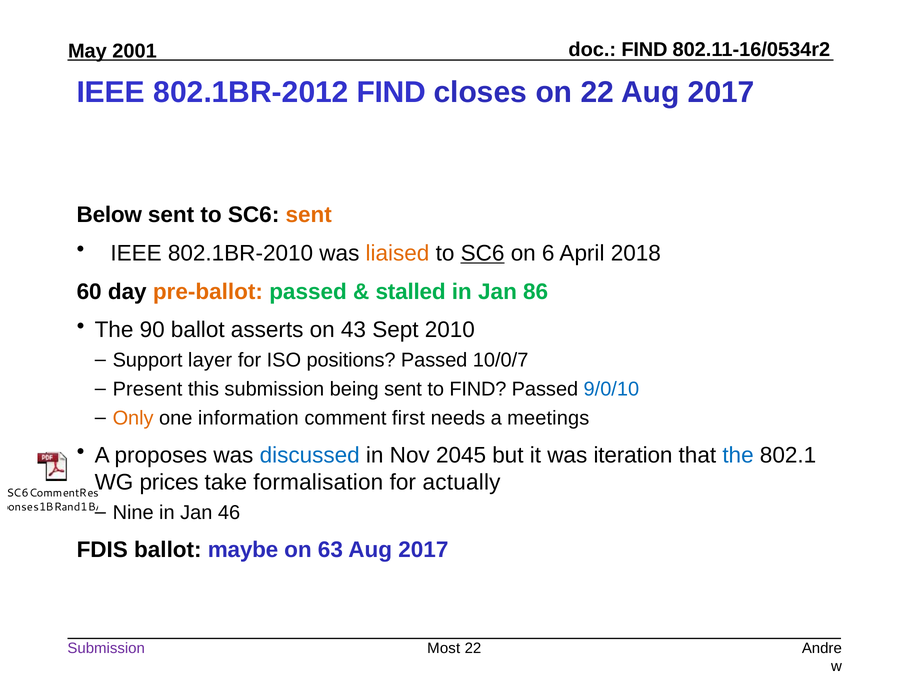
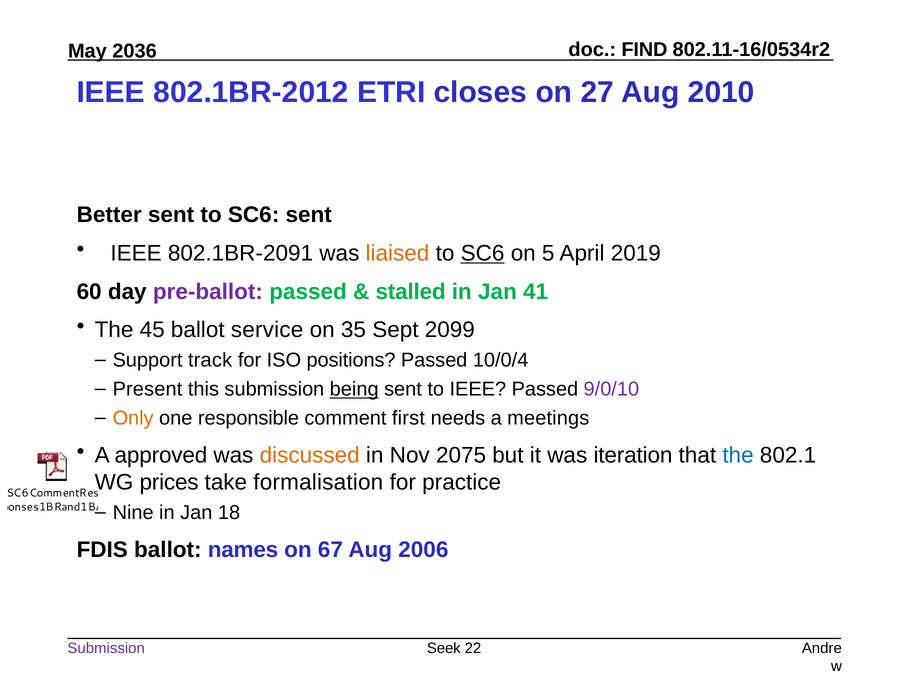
2001: 2001 -> 2036
802.1BR-2012 FIND: FIND -> ETRI
on 22: 22 -> 27
2017 at (721, 92): 2017 -> 2010
Below: Below -> Better
sent at (309, 215) colour: orange -> black
802.1BR-2010: 802.1BR-2010 -> 802.1BR-2091
6: 6 -> 5
2018: 2018 -> 2019
pre-ballot colour: orange -> purple
86: 86 -> 41
90: 90 -> 45
asserts: asserts -> service
43: 43 -> 35
2010: 2010 -> 2099
layer: layer -> track
10/0/7: 10/0/7 -> 10/0/4
being underline: none -> present
to FIND: FIND -> IEEE
9/0/10 colour: blue -> purple
information: information -> responsible
proposes: proposes -> approved
discussed colour: blue -> orange
2045: 2045 -> 2075
actually: actually -> practice
46: 46 -> 18
maybe: maybe -> names
63: 63 -> 67
2017 at (423, 549): 2017 -> 2006
Most: Most -> Seek
